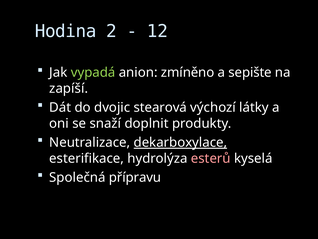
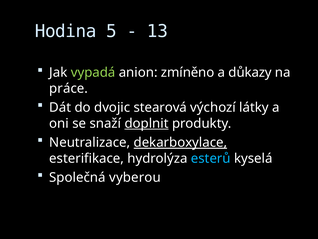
2: 2 -> 5
12: 12 -> 13
sepište: sepište -> důkazy
zapíší: zapíší -> práce
doplnit underline: none -> present
esterů colour: pink -> light blue
přípravu: přípravu -> vyberou
